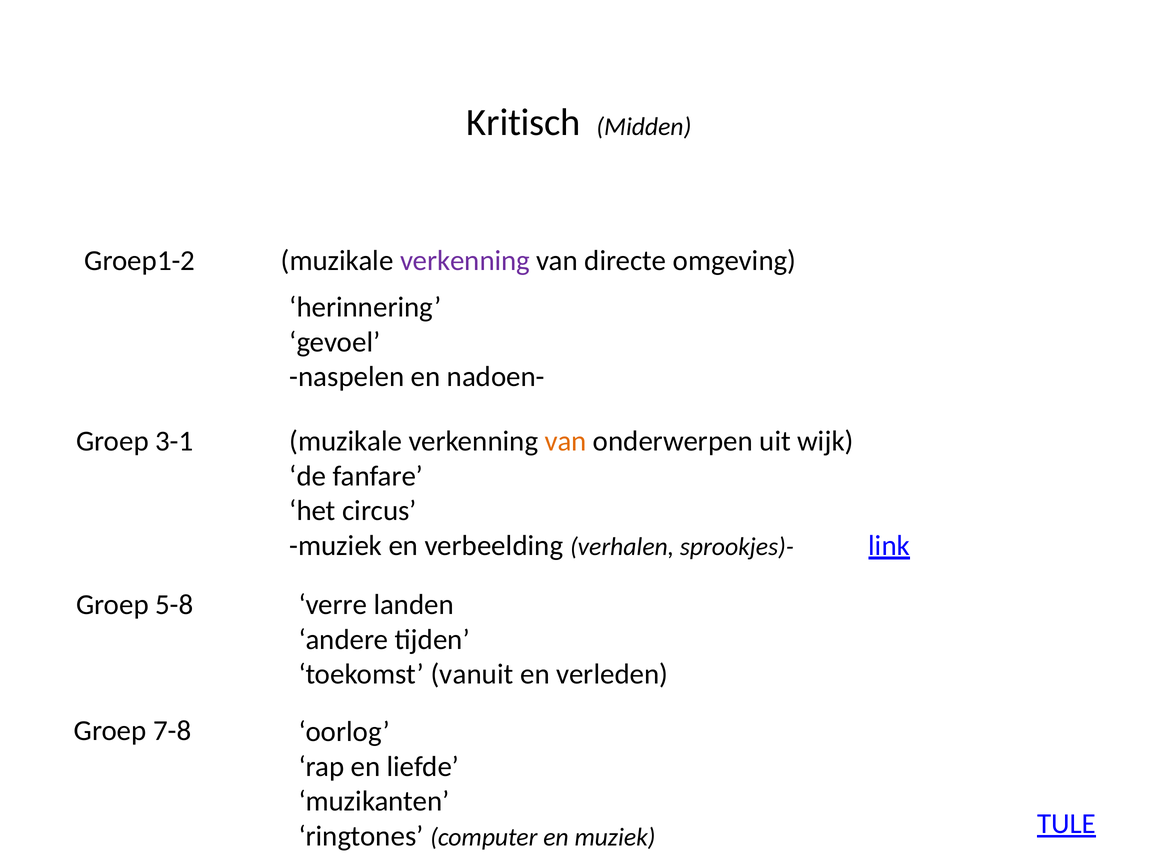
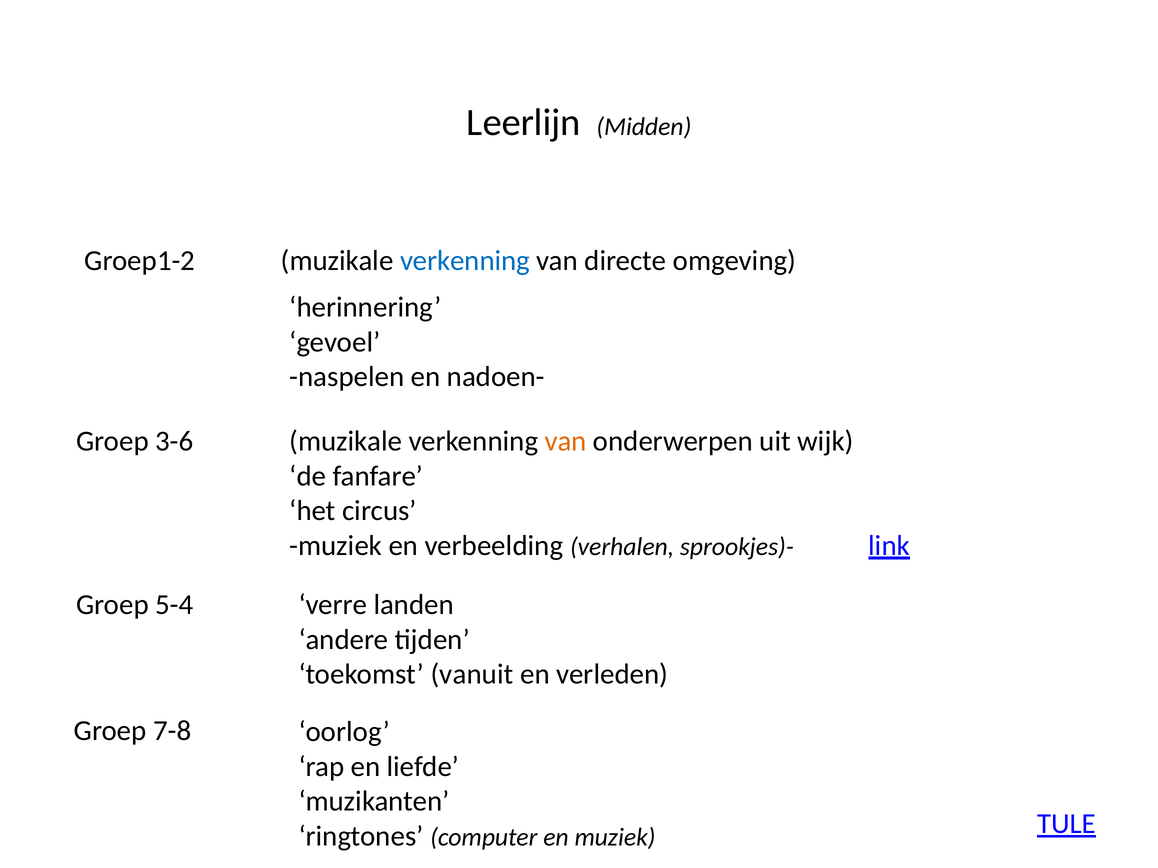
Kritisch: Kritisch -> Leerlijn
verkenning at (465, 261) colour: purple -> blue
3-1: 3-1 -> 3-6
5-8: 5-8 -> 5-4
